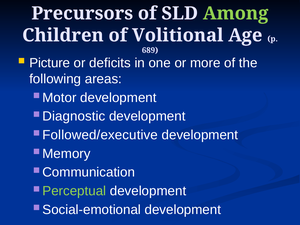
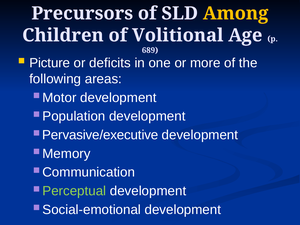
Among colour: light green -> yellow
Diagnostic: Diagnostic -> Population
Followed/executive: Followed/executive -> Pervasive/executive
